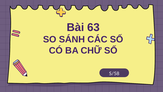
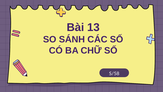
63: 63 -> 13
